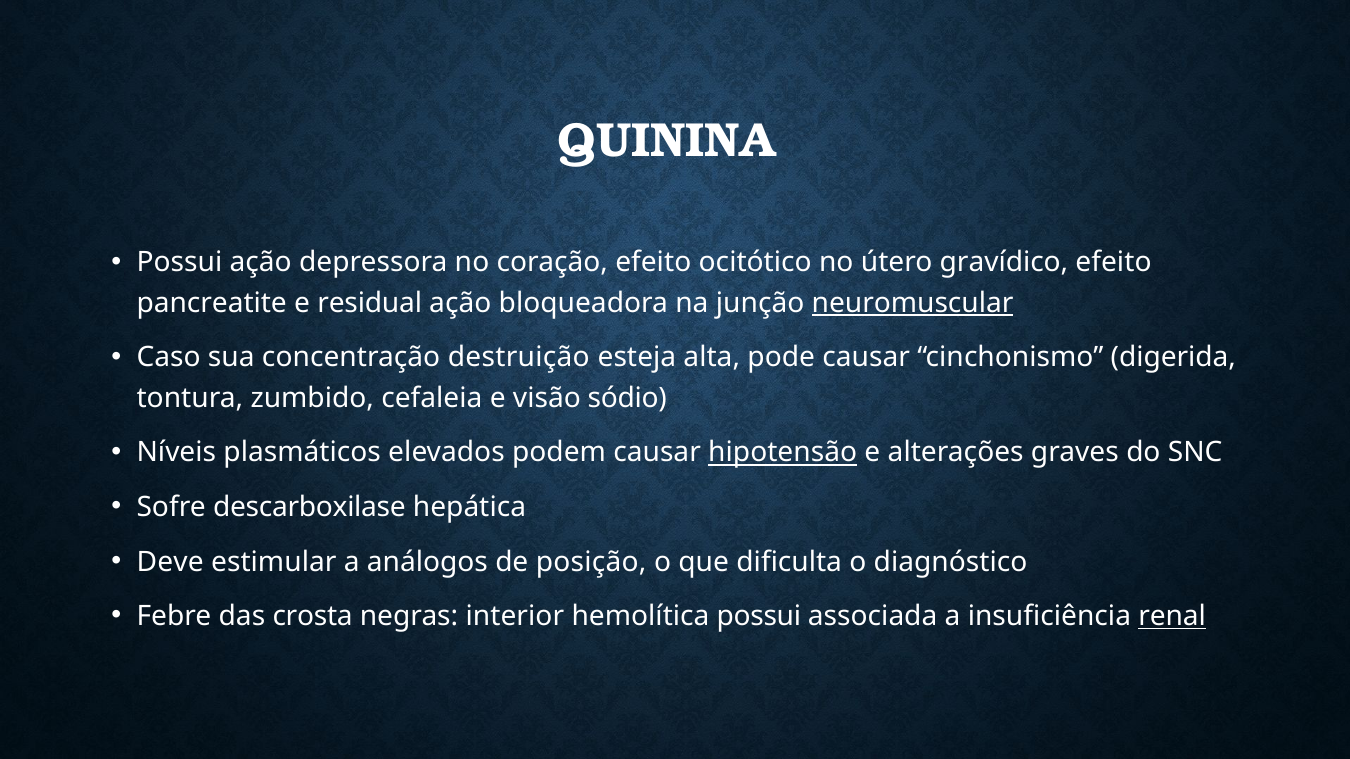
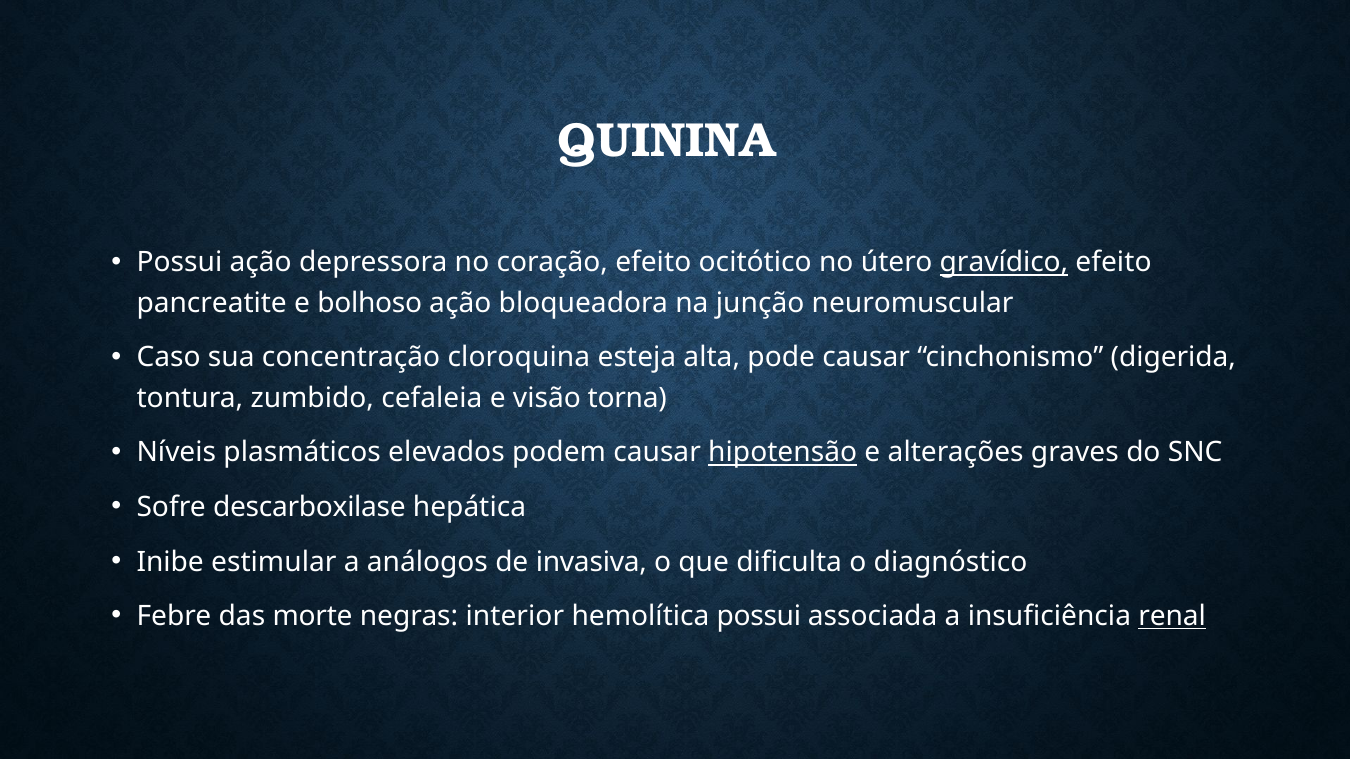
gravídico underline: none -> present
residual: residual -> bolhoso
neuromuscular underline: present -> none
destruição: destruição -> cloroquina
sódio: sódio -> torna
Deve: Deve -> Inibe
posição: posição -> invasiva
crosta: crosta -> morte
